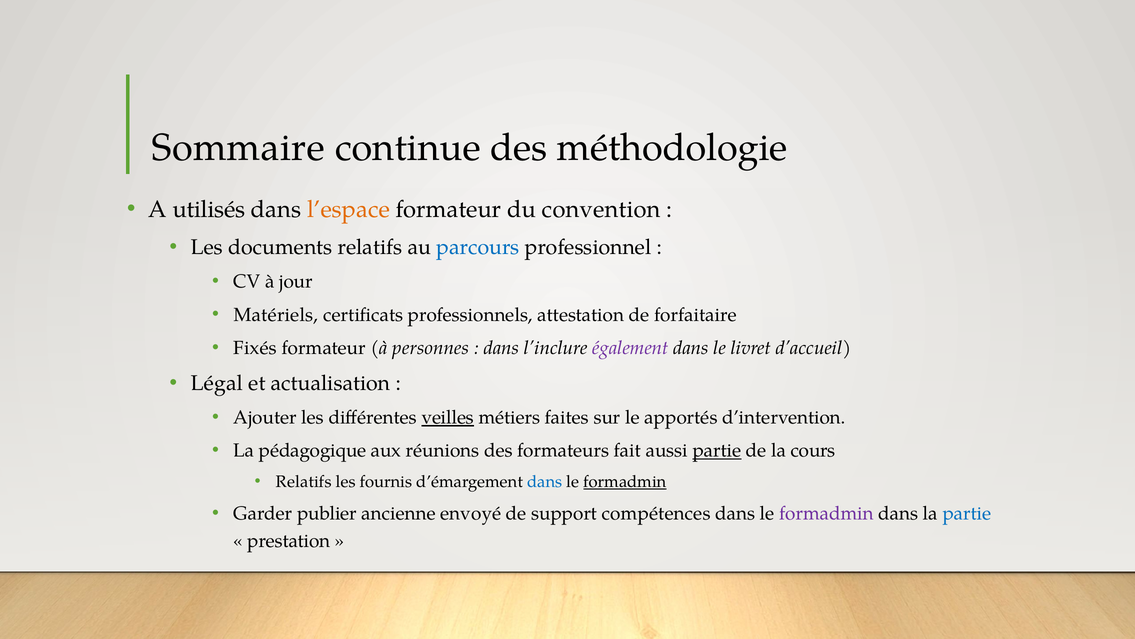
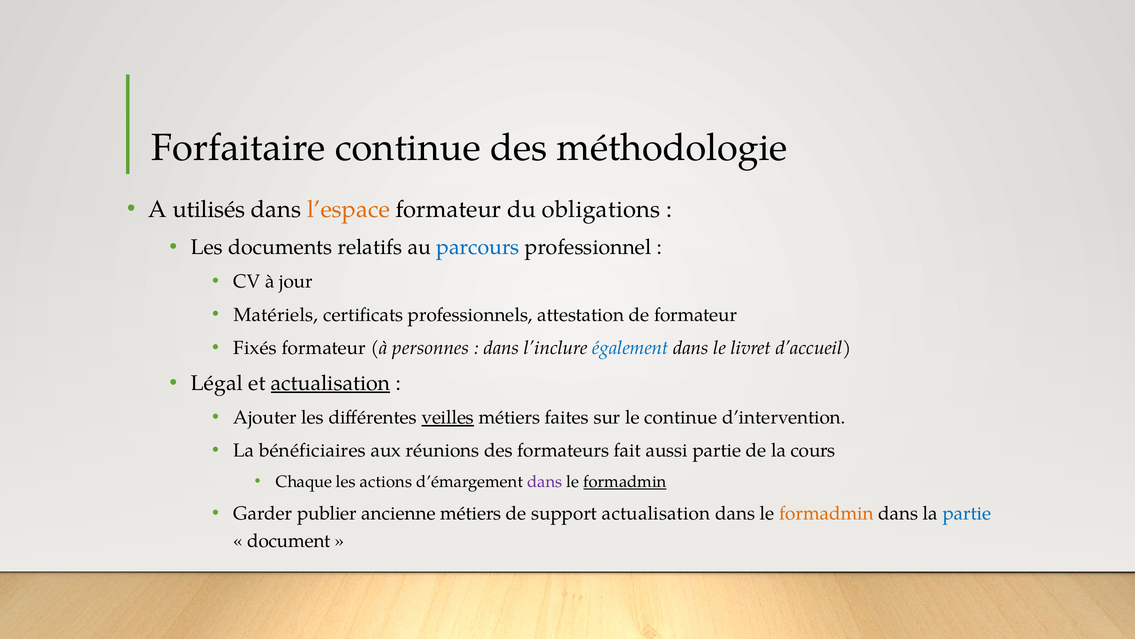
Sommaire: Sommaire -> Forfaitaire
convention: convention -> obligations
de forfaitaire: forfaitaire -> formateur
également colour: purple -> blue
actualisation at (330, 383) underline: none -> present
le apportés: apportés -> continue
pédagogique: pédagogique -> bénéficiaires
partie at (717, 450) underline: present -> none
Relatifs at (304, 481): Relatifs -> Chaque
fournis: fournis -> actions
dans at (545, 481) colour: blue -> purple
ancienne envoyé: envoyé -> métiers
support compétences: compétences -> actualisation
formadmin at (826, 513) colour: purple -> orange
prestation: prestation -> document
